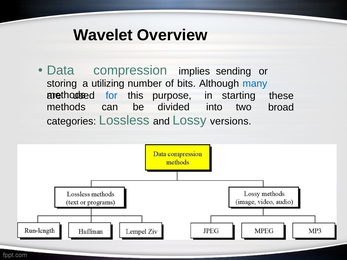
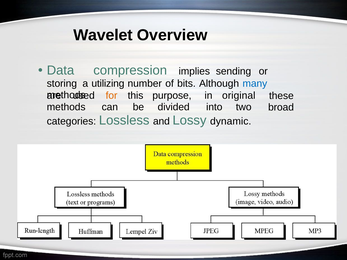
for colour: blue -> orange
starting: starting -> original
versions: versions -> dynamic
